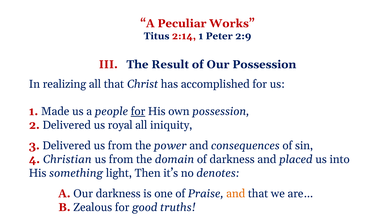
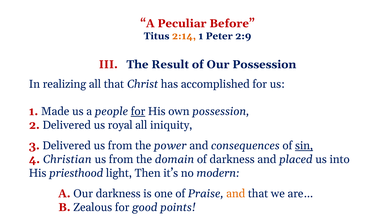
Works: Works -> Before
2:14 colour: red -> orange
sin underline: none -> present
something: something -> priesthood
denotes: denotes -> modern
truths: truths -> points
